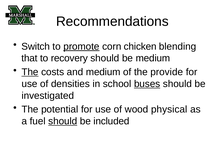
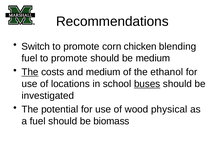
promote at (81, 46) underline: present -> none
that at (30, 58): that -> fuel
recovery at (69, 58): recovery -> promote
provide: provide -> ethanol
densities: densities -> locations
should at (63, 121) underline: present -> none
included: included -> biomass
